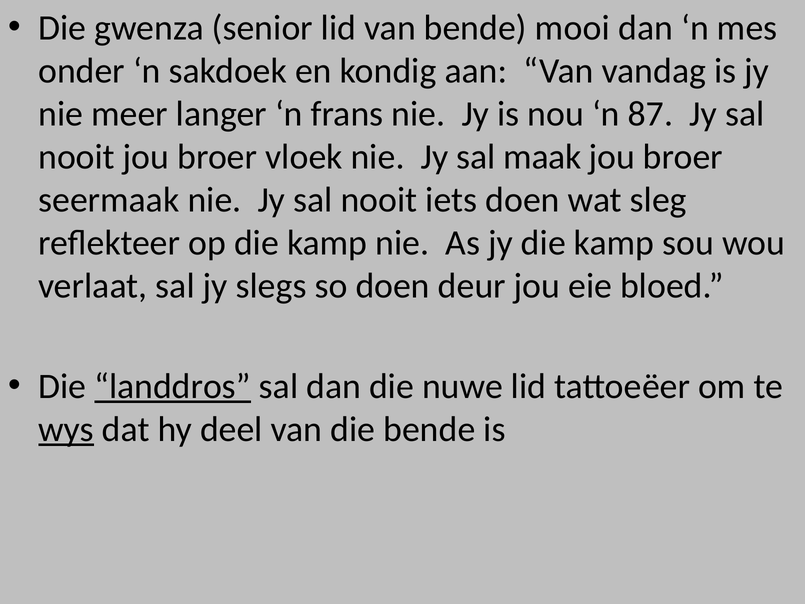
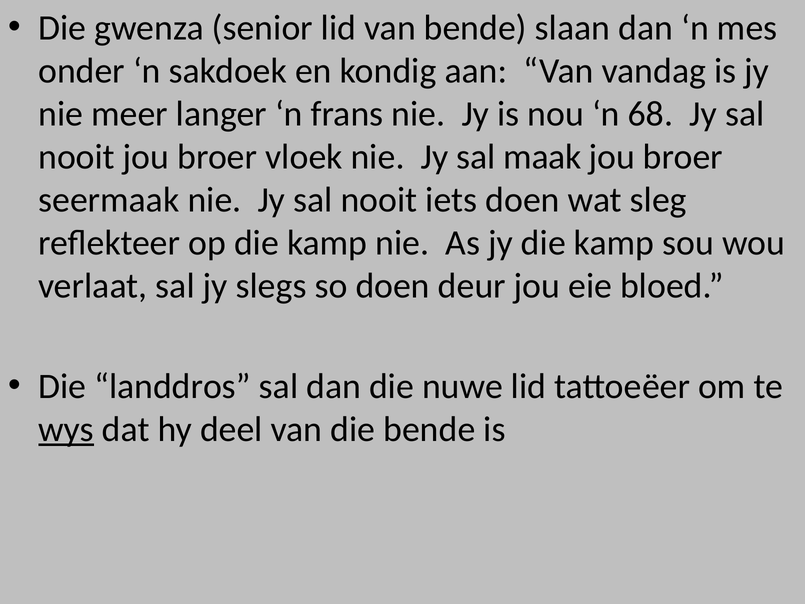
mooi: mooi -> slaan
87: 87 -> 68
landdros underline: present -> none
